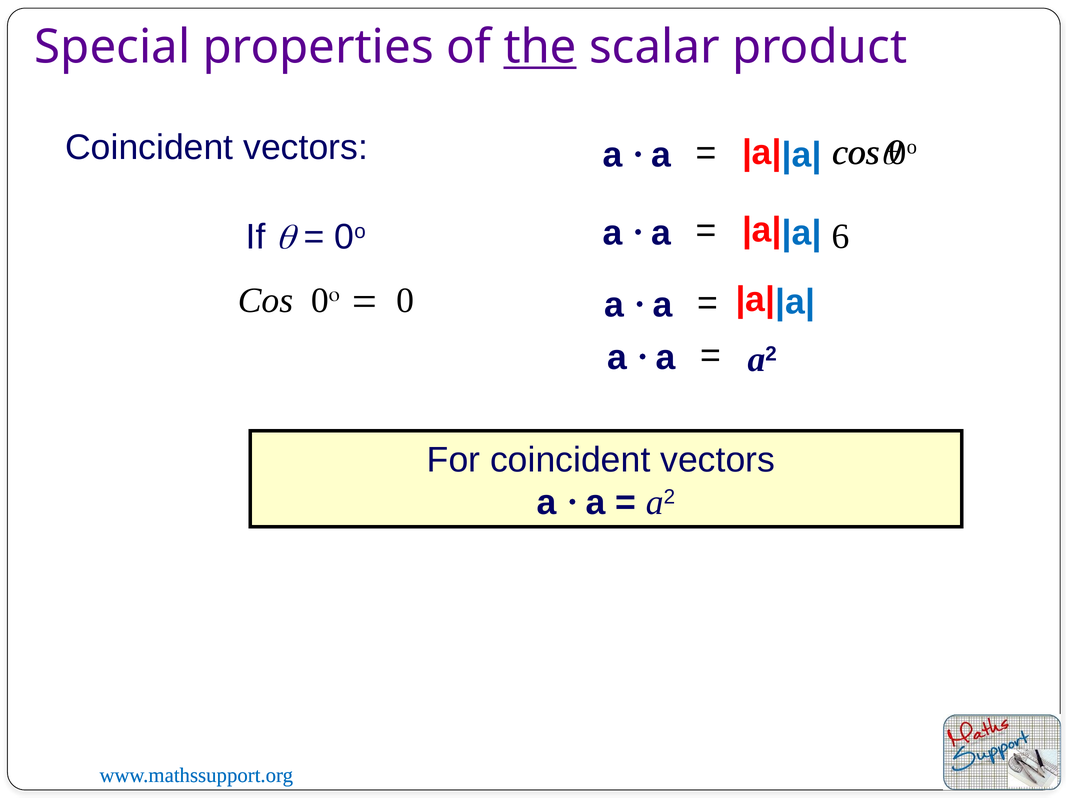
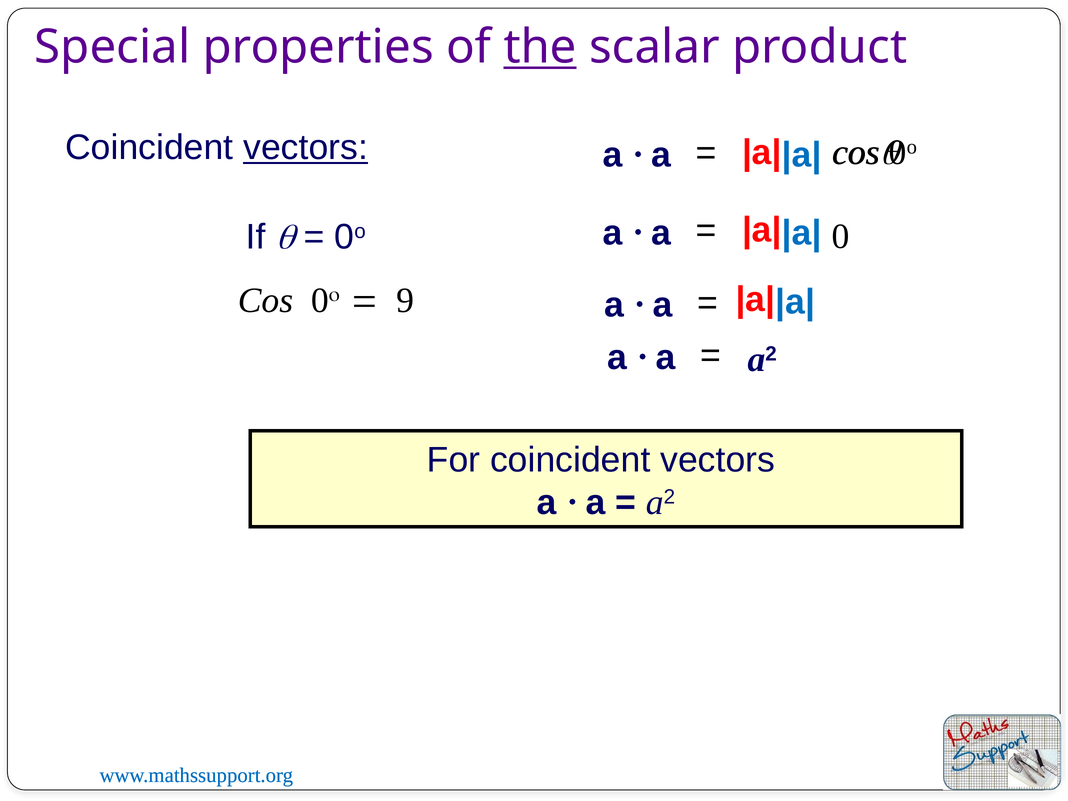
vectors at (306, 148) underline: none -> present
6: 6 -> 0
0: 0 -> 9
